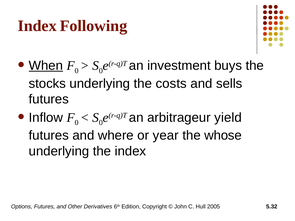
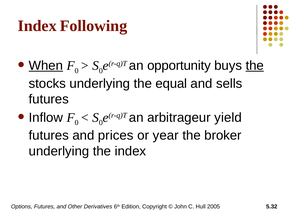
investment: investment -> opportunity
the at (255, 66) underline: none -> present
costs: costs -> equal
where: where -> prices
whose: whose -> broker
